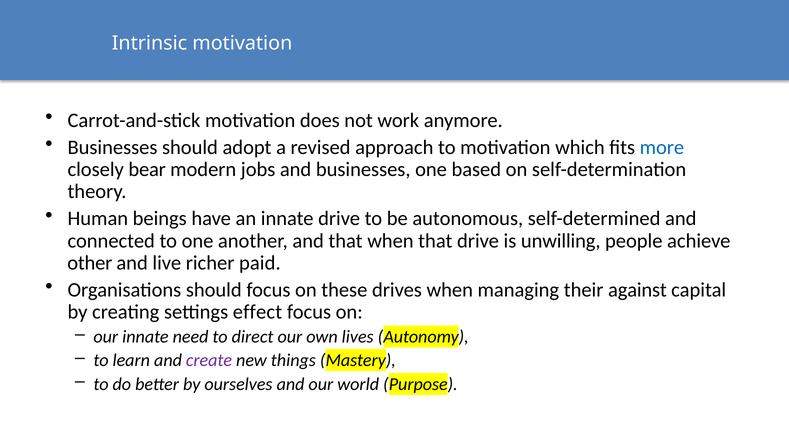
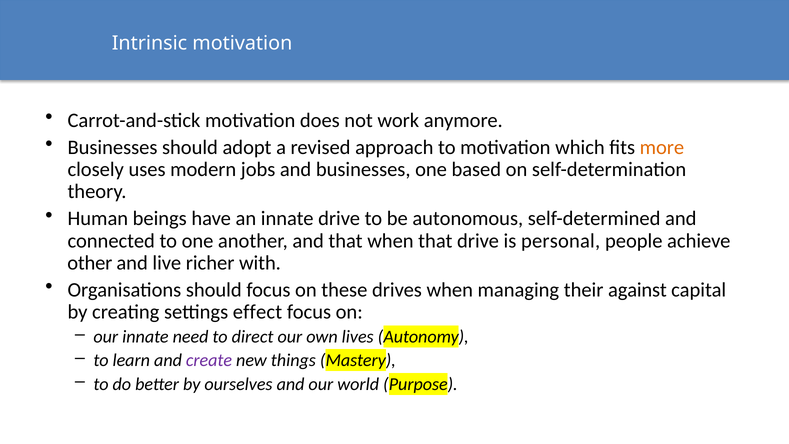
more colour: blue -> orange
bear: bear -> uses
unwilling: unwilling -> personal
paid: paid -> with
